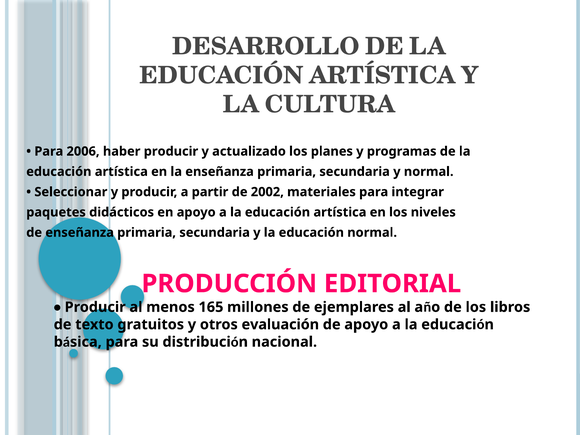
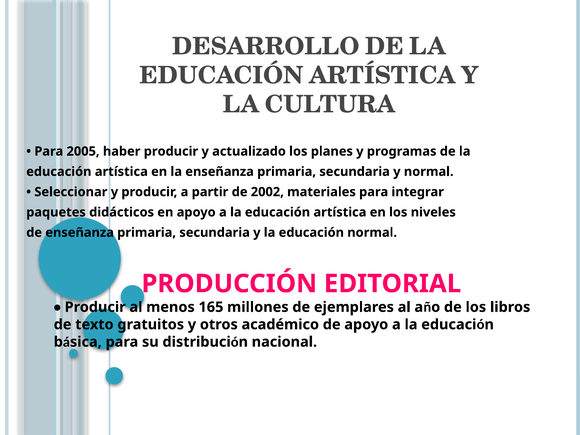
2006: 2006 -> 2005
evaluación: evaluación -> académico
